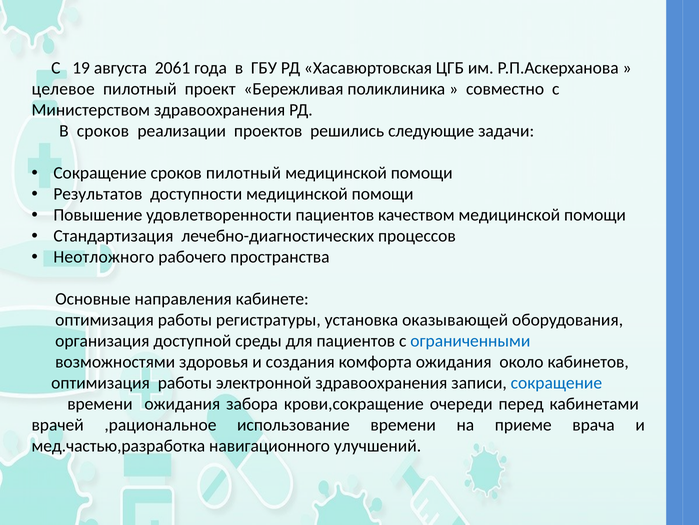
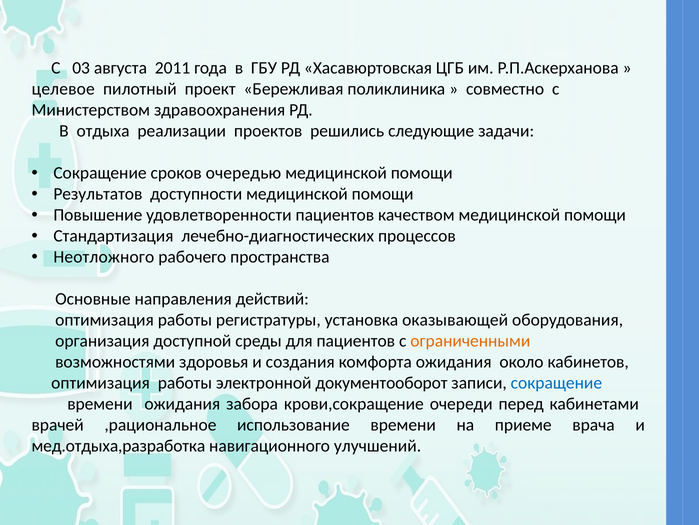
19: 19 -> 03
2061: 2061 -> 2011
В сроков: сроков -> отдыха
сроков пилотный: пилотный -> очередью
кабинете: кабинете -> действий
ограниченными colour: blue -> orange
электронной здравоохранения: здравоохранения -> документооборот
мед.частью,разработка: мед.частью,разработка -> мед.отдыха,разработка
